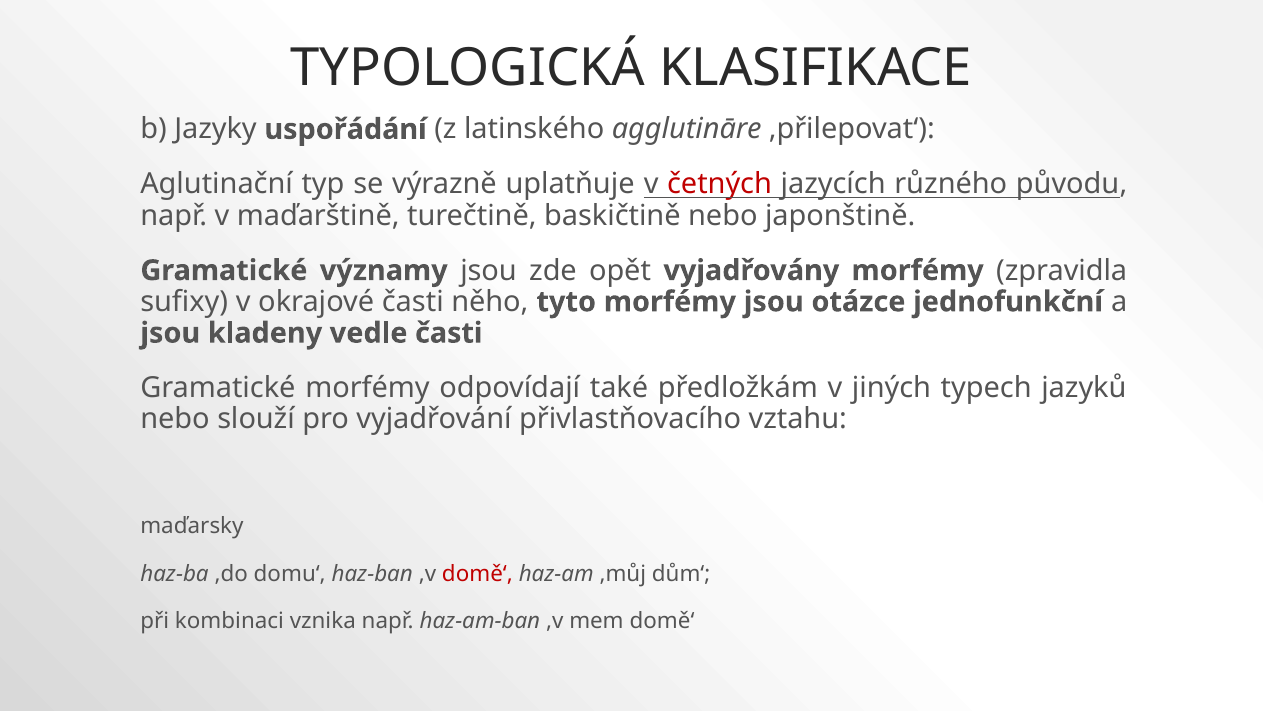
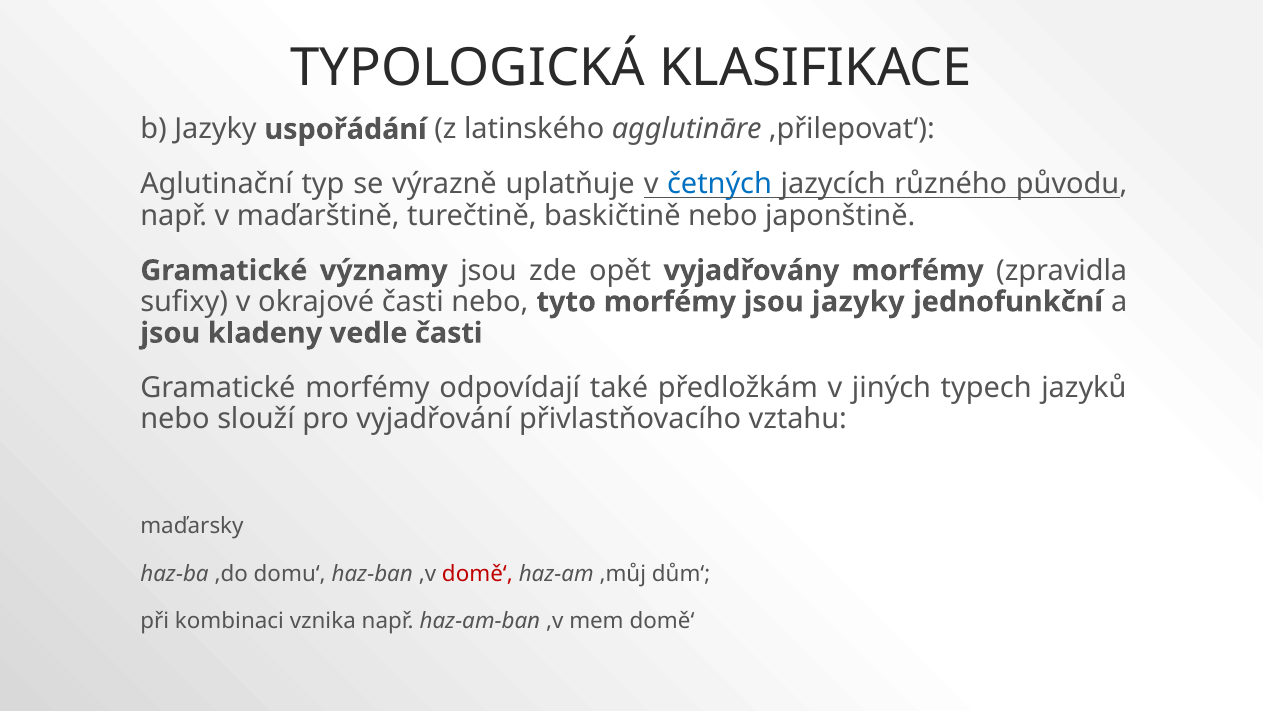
četných colour: red -> blue
časti něho: něho -> nebo
jsou otázce: otázce -> jazyky
